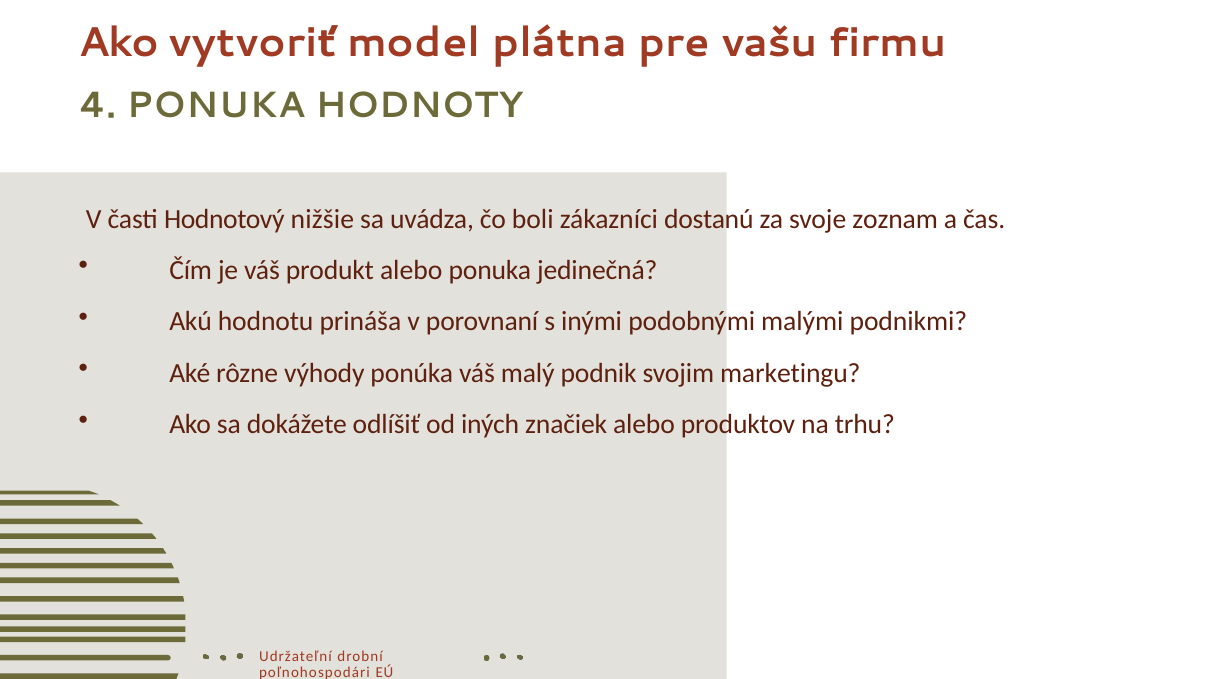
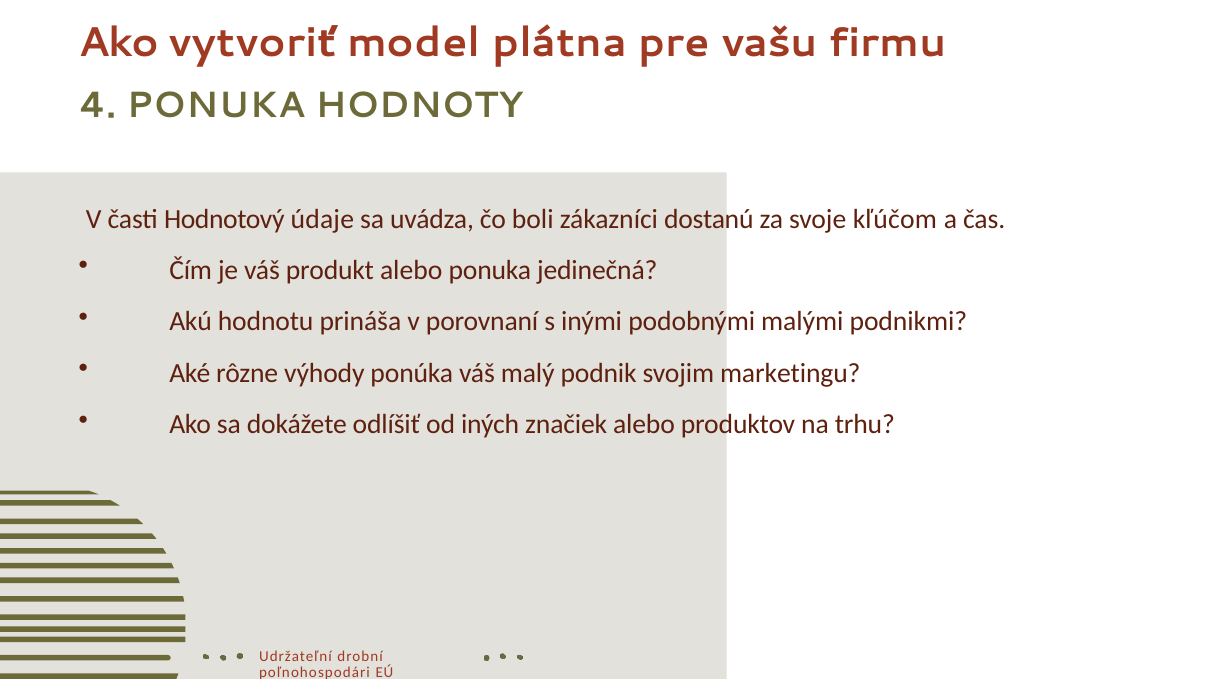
nižšie: nižšie -> údaje
zoznam: zoznam -> kľúčom
